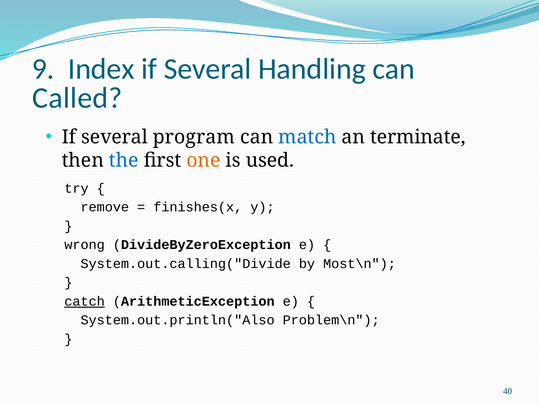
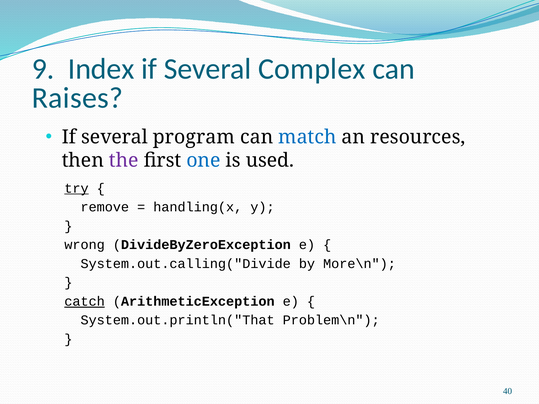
Handling: Handling -> Complex
Called: Called -> Raises
terminate: terminate -> resources
the colour: blue -> purple
one colour: orange -> blue
try underline: none -> present
finishes(x: finishes(x -> handling(x
Most\n: Most\n -> More\n
System.out.println("Also: System.out.println("Also -> System.out.println("That
